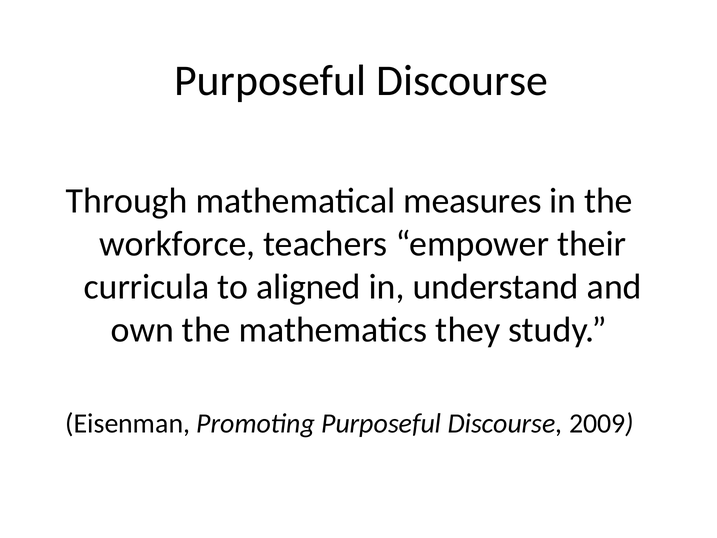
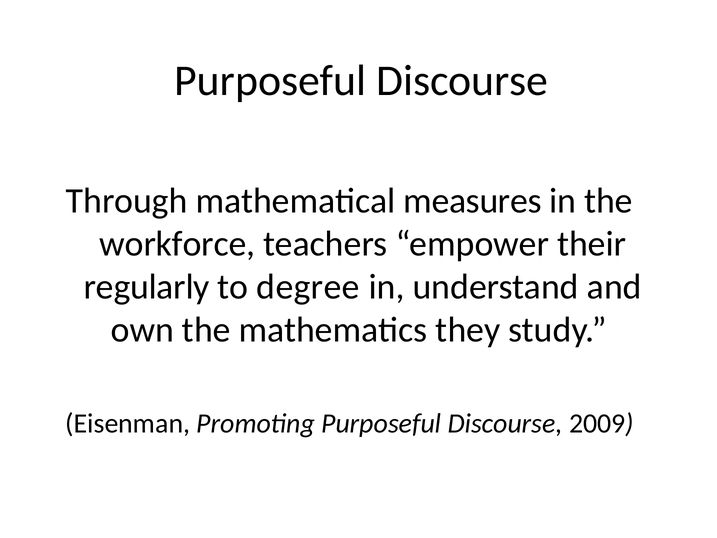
curricula: curricula -> regularly
aligned: aligned -> degree
